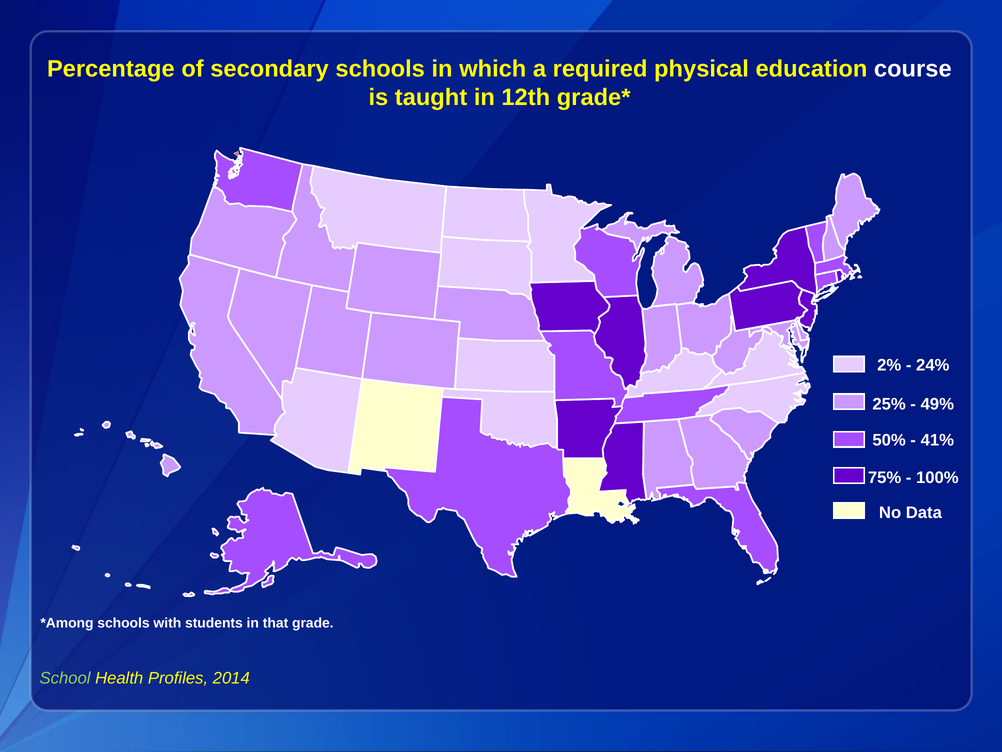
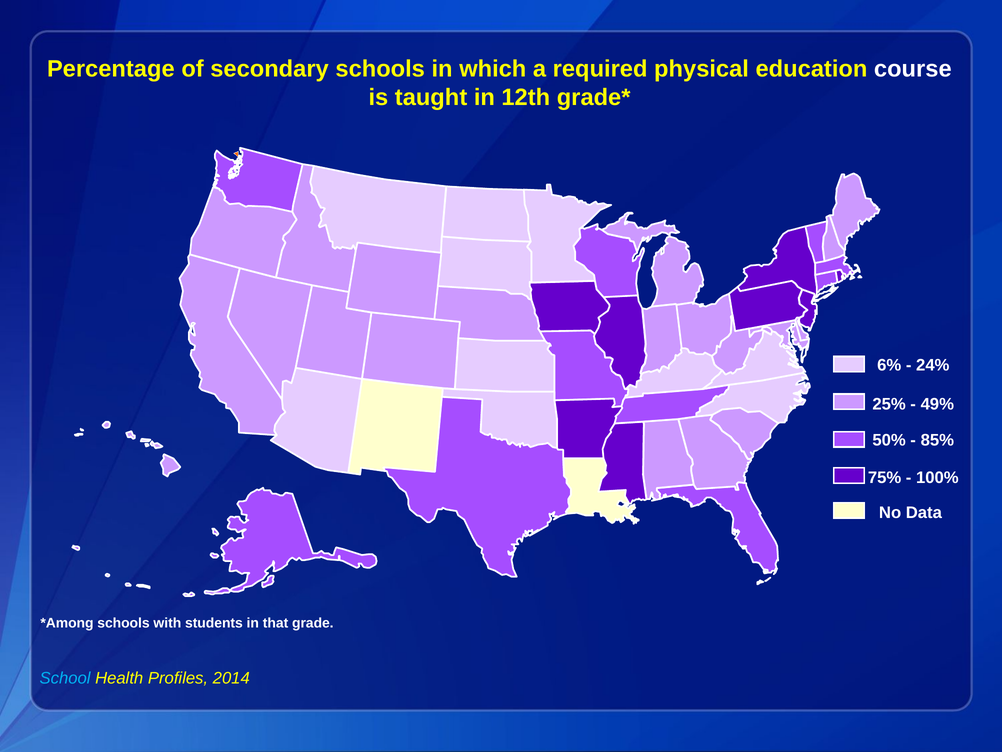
2%: 2% -> 6%
41%: 41% -> 85%
School colour: light green -> light blue
